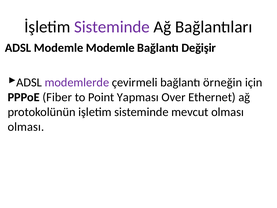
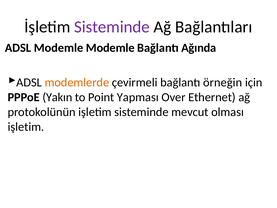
Değişir: Değişir -> Ağında
modemlerde colour: purple -> orange
Fiber: Fiber -> Yakın
olması at (26, 127): olması -> işletim
